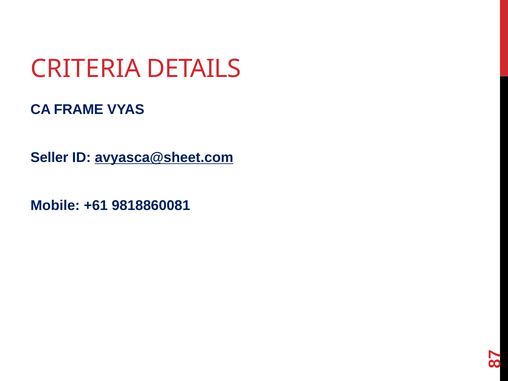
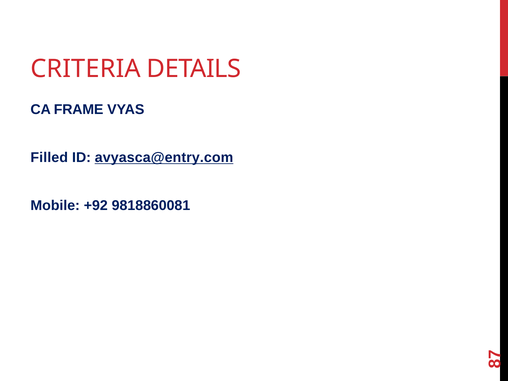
Seller: Seller -> Filled
avyasca@sheet.com: avyasca@sheet.com -> avyasca@entry.com
+61: +61 -> +92
